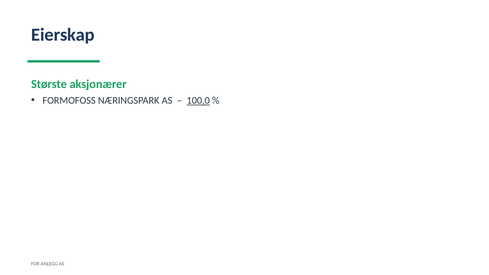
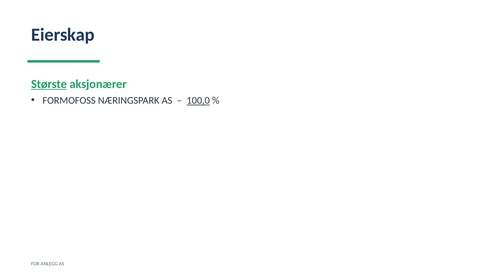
Største underline: none -> present
